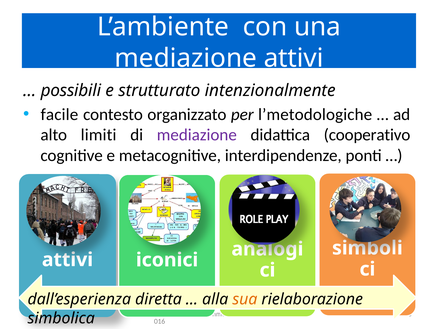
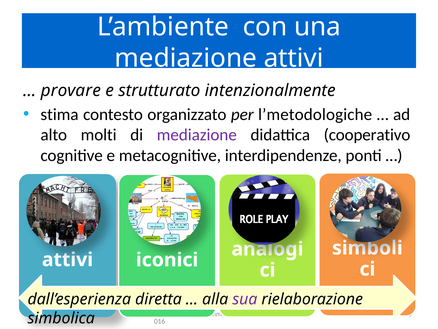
possibili: possibili -> provare
facile: facile -> stima
limiti: limiti -> molti
sua colour: orange -> purple
